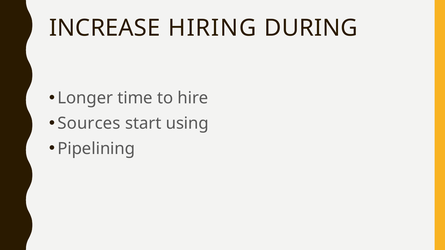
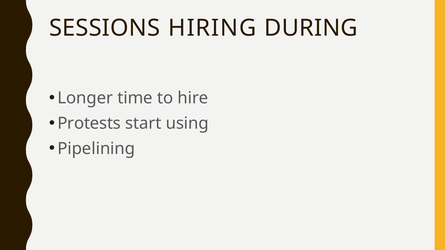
INCREASE: INCREASE -> SESSIONS
Sources: Sources -> Protests
